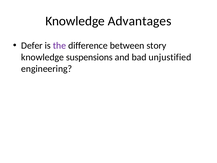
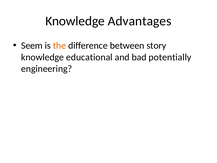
Defer: Defer -> Seem
the colour: purple -> orange
suspensions: suspensions -> educational
unjustified: unjustified -> potentially
